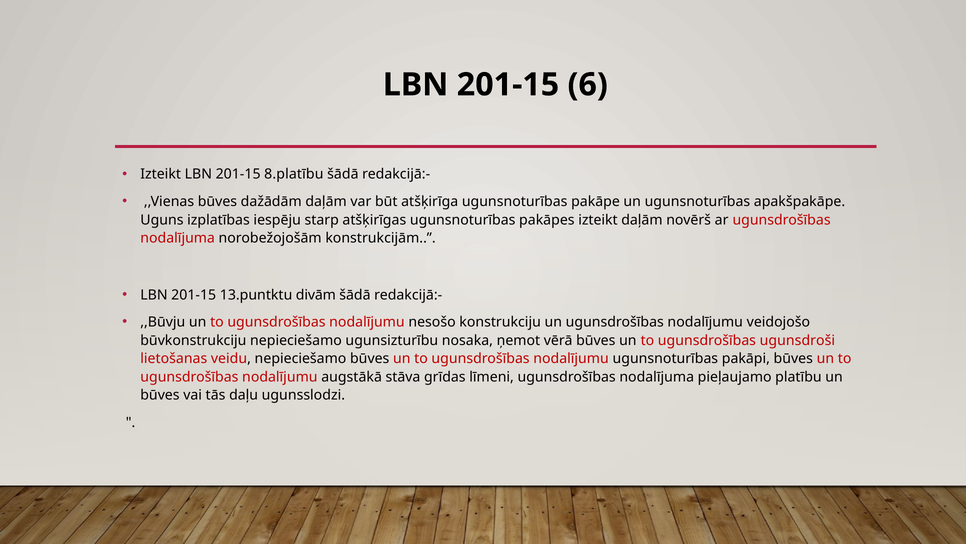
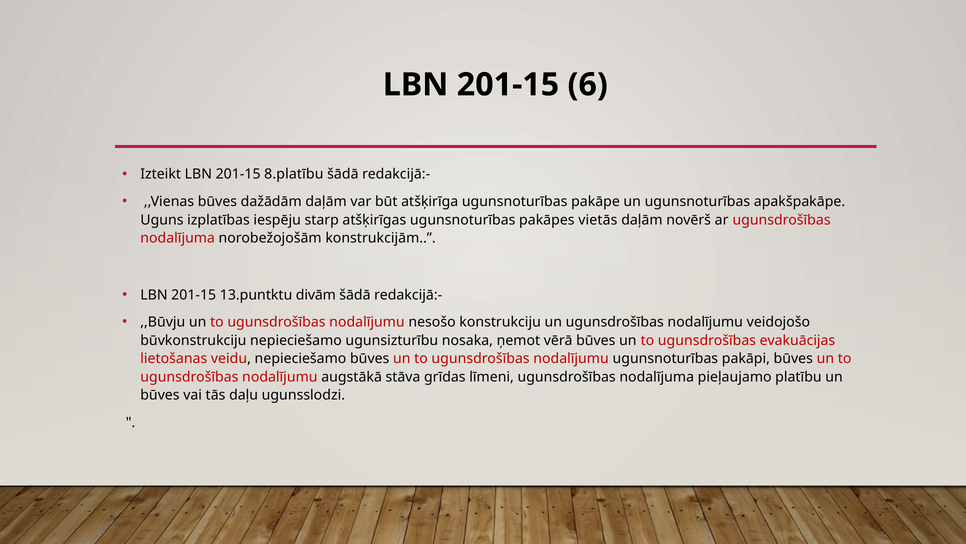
pakāpes izteikt: izteikt -> vietās
ugunsdroši: ugunsdroši -> evakuācijas
